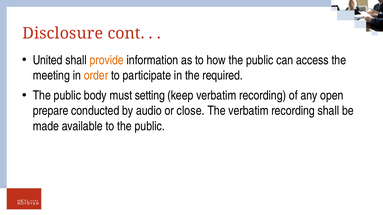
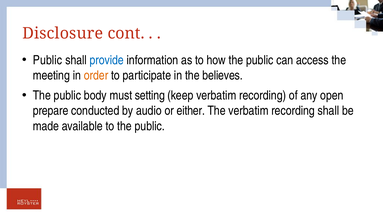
United at (48, 60): United -> Public
provide colour: orange -> blue
required: required -> believes
close: close -> either
